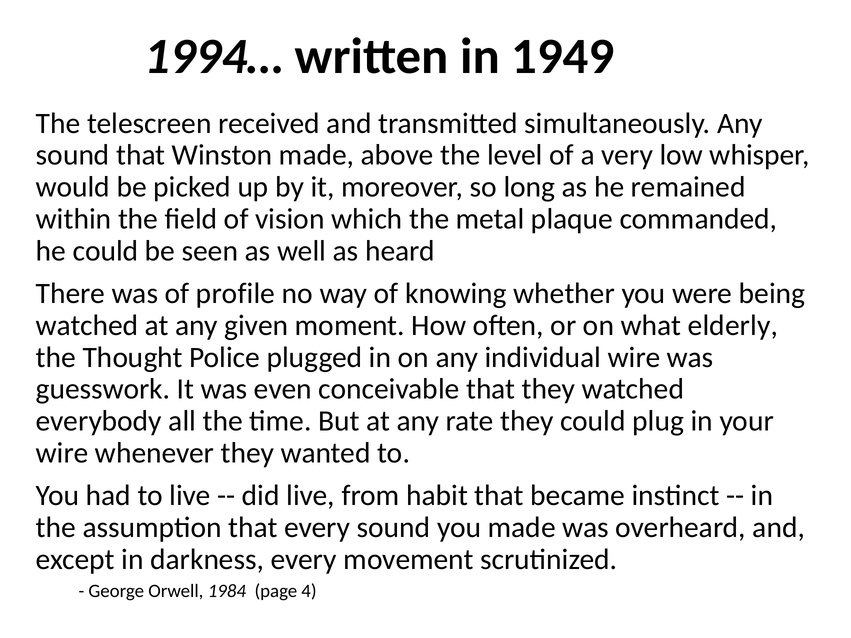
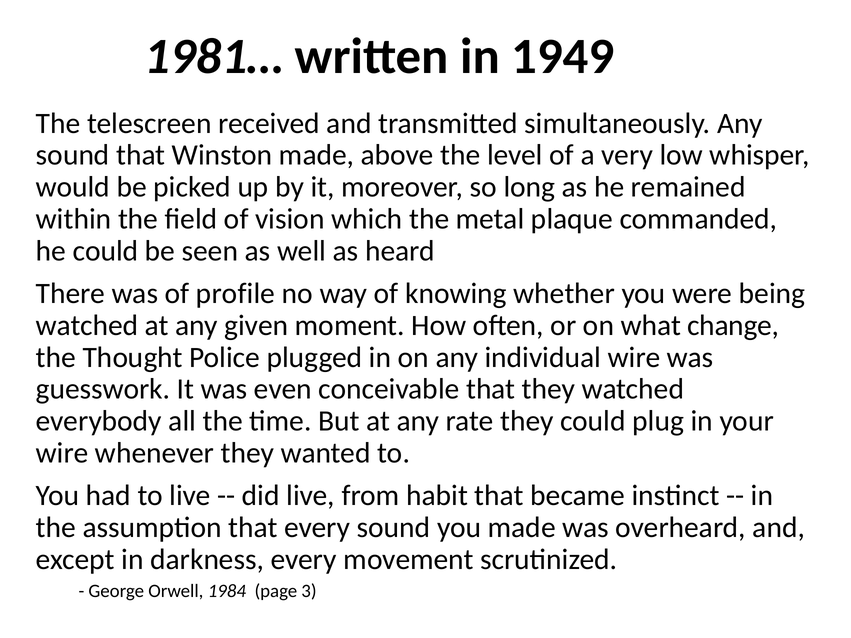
1994…: 1994… -> 1981…
elderly: elderly -> change
4: 4 -> 3
